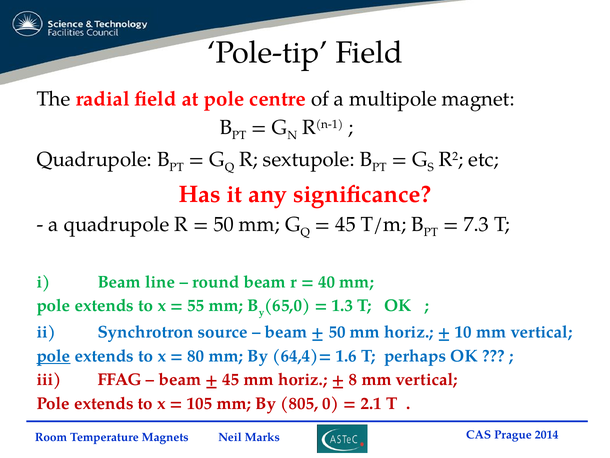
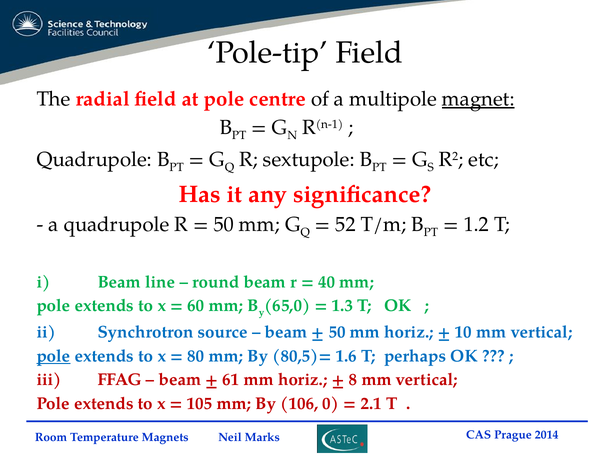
magnet underline: none -> present
45 at (346, 224): 45 -> 52
7.3: 7.3 -> 1.2
55: 55 -> 60
64,4)=: 64,4)= -> 80,5)=
45 at (231, 379): 45 -> 61
805: 805 -> 106
